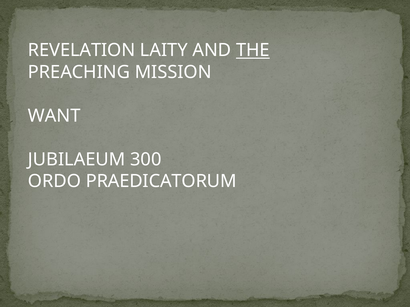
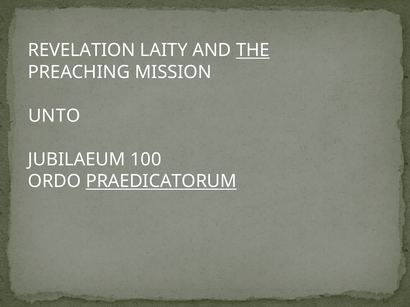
WANT: WANT -> UNTO
300: 300 -> 100
PRAEDICATORUM underline: none -> present
